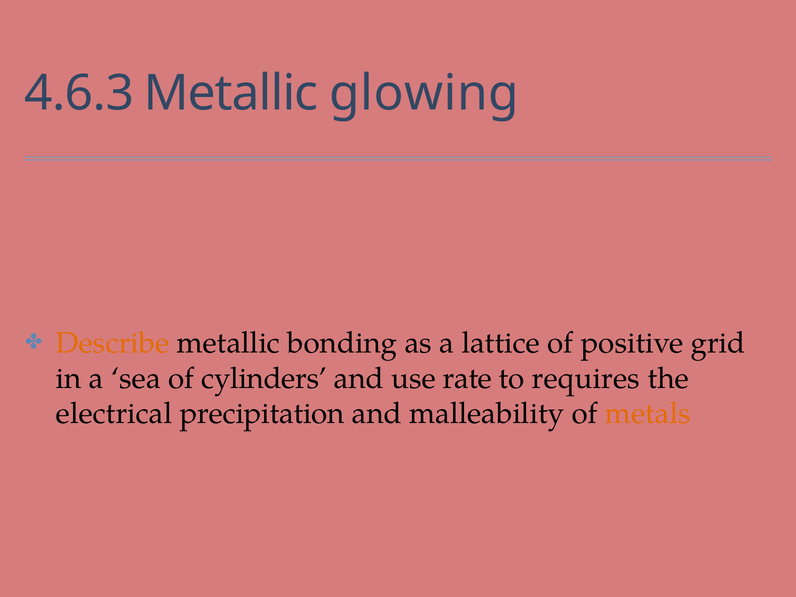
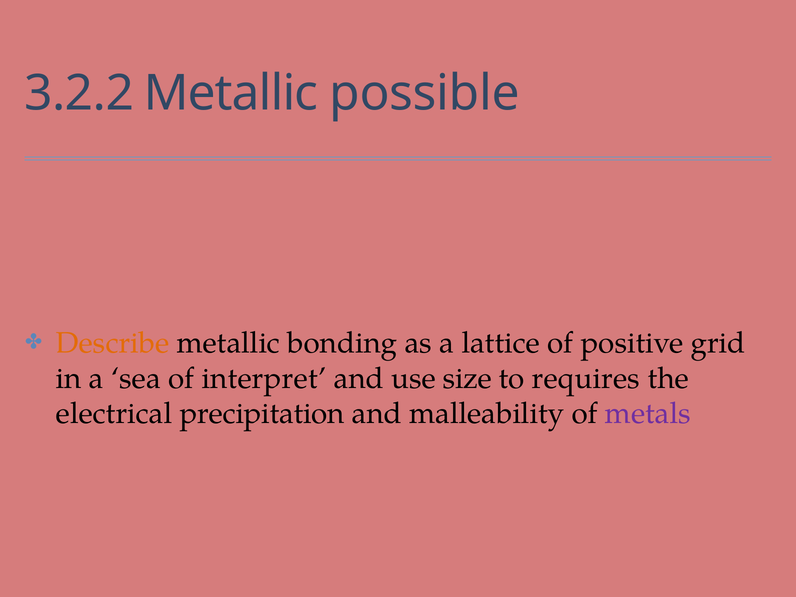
4.6.3: 4.6.3 -> 3.2.2
glowing: glowing -> possible
cylinders: cylinders -> interpret
rate: rate -> size
metals colour: orange -> purple
